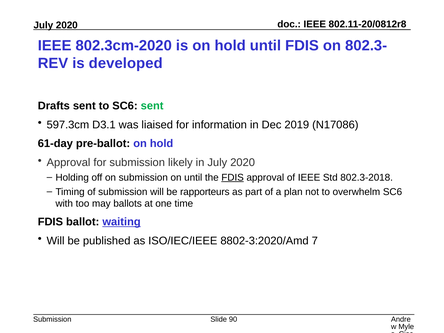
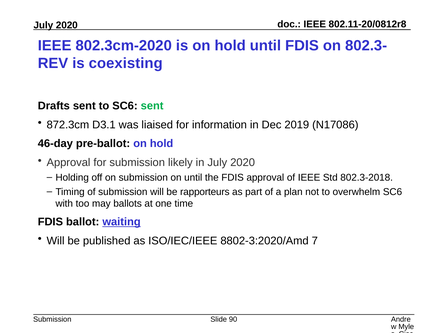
developed: developed -> coexisting
597.3cm: 597.3cm -> 872.3cm
61-day: 61-day -> 46-day
FDIS at (233, 177) underline: present -> none
